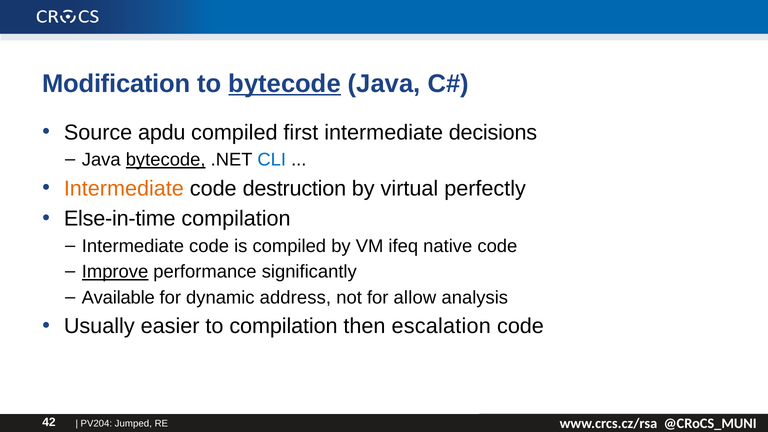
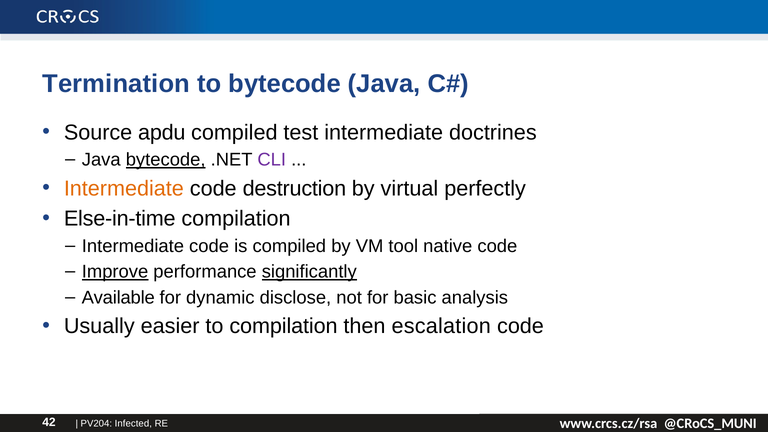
Modification: Modification -> Termination
bytecode at (285, 84) underline: present -> none
first: first -> test
decisions: decisions -> doctrines
CLI colour: blue -> purple
ifeq: ifeq -> tool
significantly underline: none -> present
address: address -> disclose
allow: allow -> basic
Jumped: Jumped -> Infected
